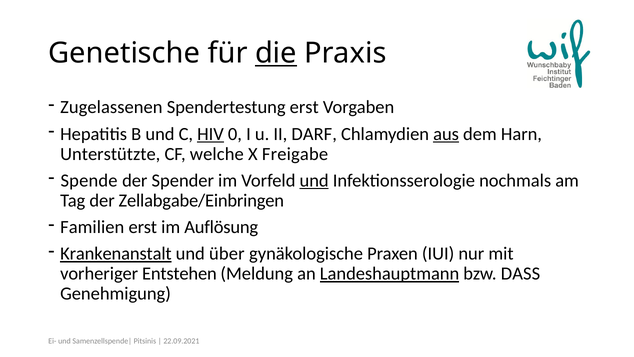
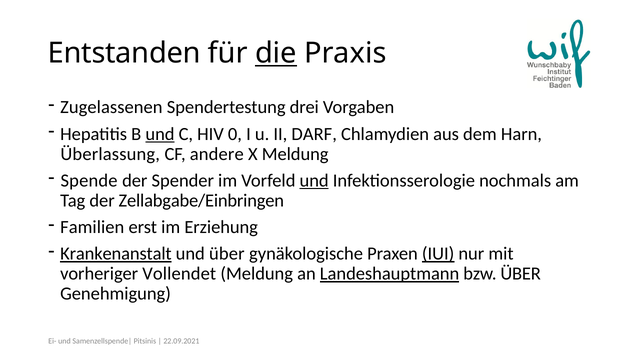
Genetische: Genetische -> Entstanden
Spendertestung erst: erst -> drei
und at (160, 134) underline: none -> present
HIV underline: present -> none
aus underline: present -> none
Unterstützte: Unterstützte -> Überlassung
welche: welche -> andere
X Freigabe: Freigabe -> Meldung
Auflösung: Auflösung -> Erziehung
IUI underline: none -> present
Entstehen: Entstehen -> Vollendet
bzw DASS: DASS -> ÜBER
